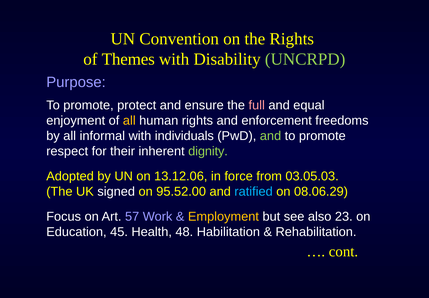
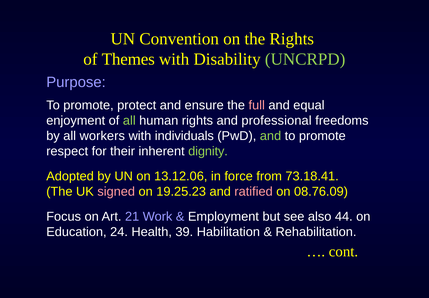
all at (129, 120) colour: yellow -> light green
enforcement: enforcement -> professional
informal: informal -> workers
03.05.03: 03.05.03 -> 73.18.41
signed colour: white -> pink
95.52.00: 95.52.00 -> 19.25.23
ratified colour: light blue -> pink
08.06.29: 08.06.29 -> 08.76.09
57: 57 -> 21
Employment colour: yellow -> white
23: 23 -> 44
45: 45 -> 24
48: 48 -> 39
